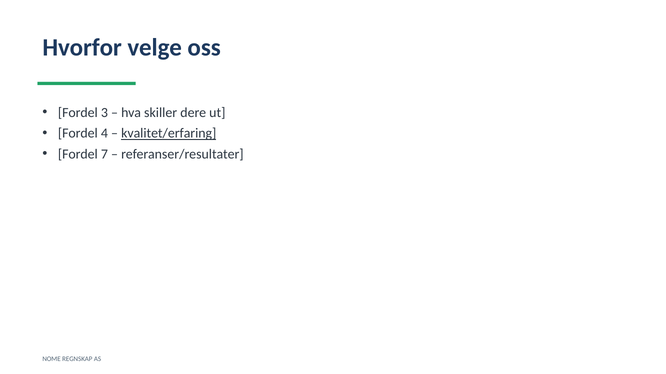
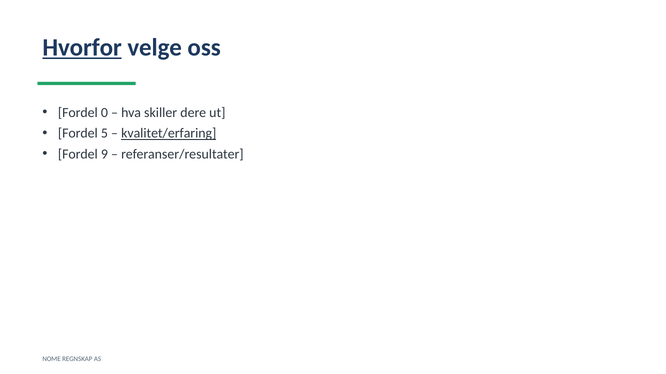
Hvorfor underline: none -> present
3: 3 -> 0
4: 4 -> 5
7: 7 -> 9
